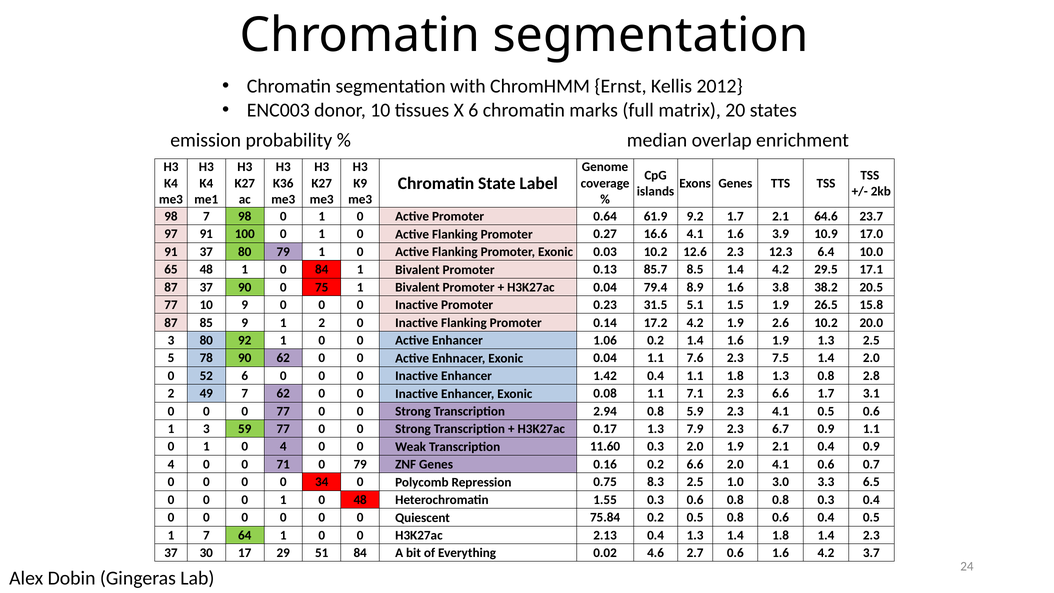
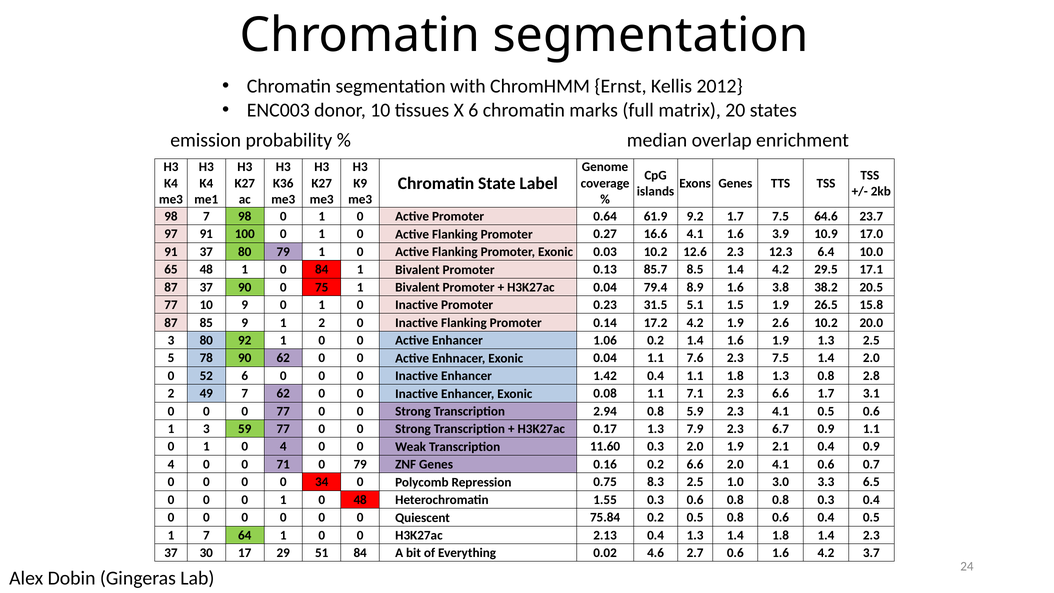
1.7 2.1: 2.1 -> 7.5
9 0 0: 0 -> 1
